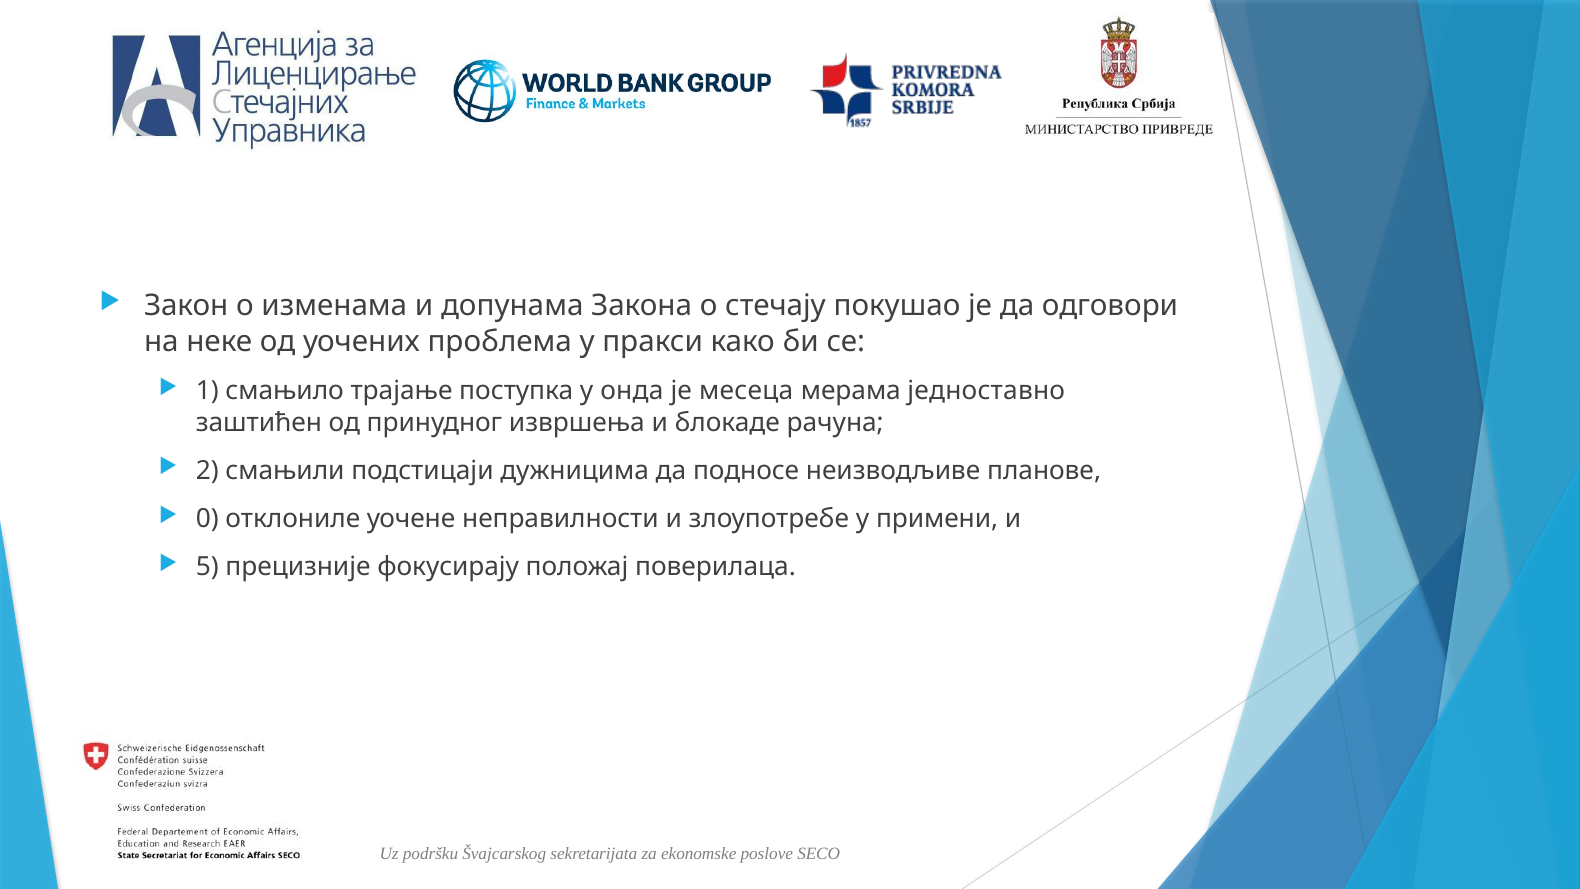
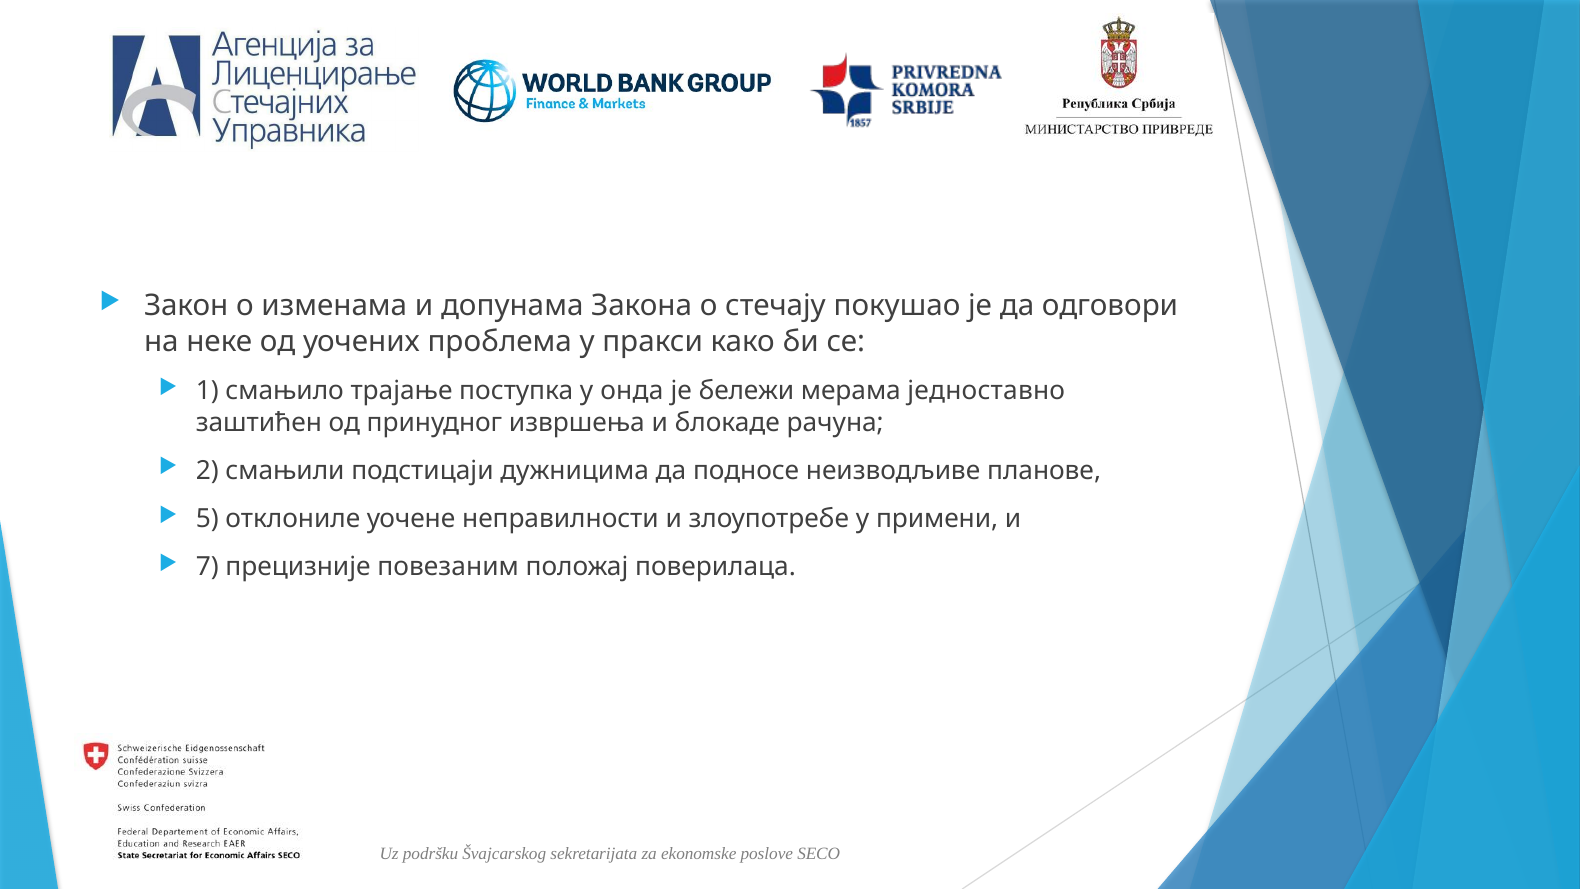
месеца: месеца -> бележи
0: 0 -> 5
5: 5 -> 7
фокусирају: фокусирају -> повезаним
